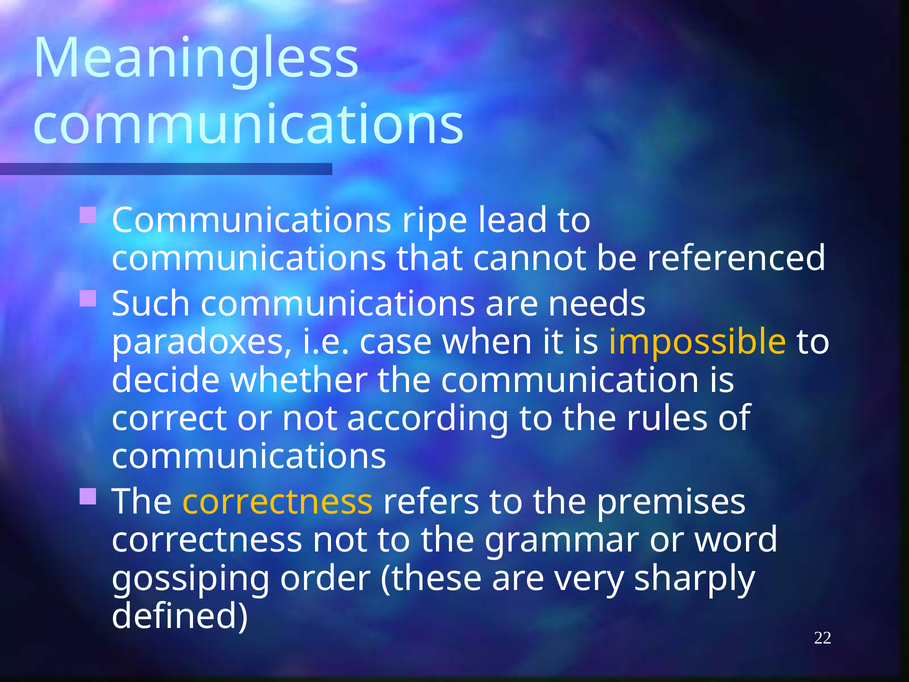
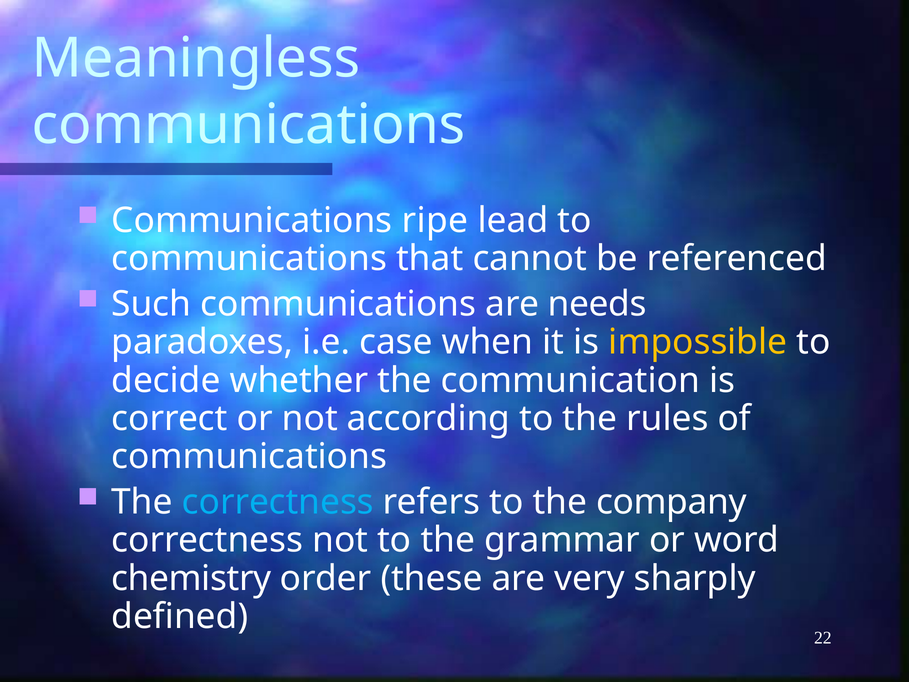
correctness at (278, 502) colour: yellow -> light blue
premises: premises -> company
gossiping: gossiping -> chemistry
